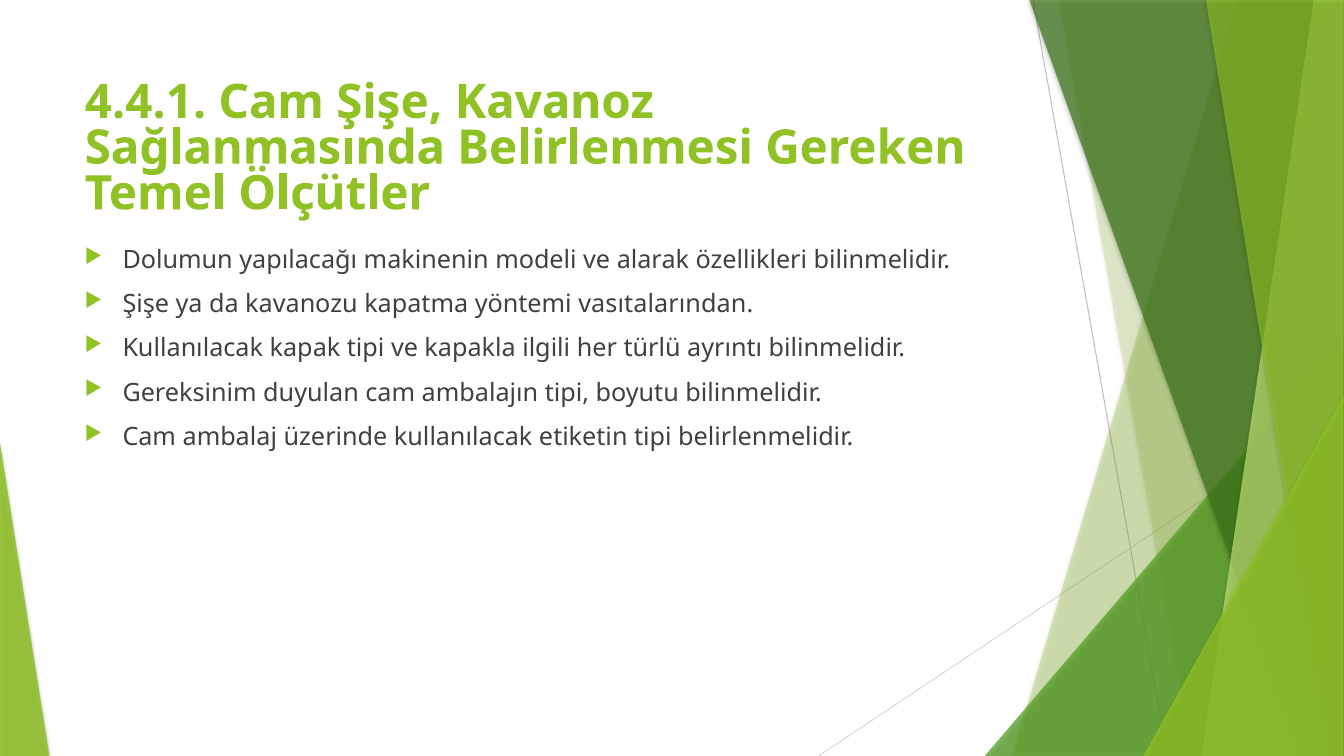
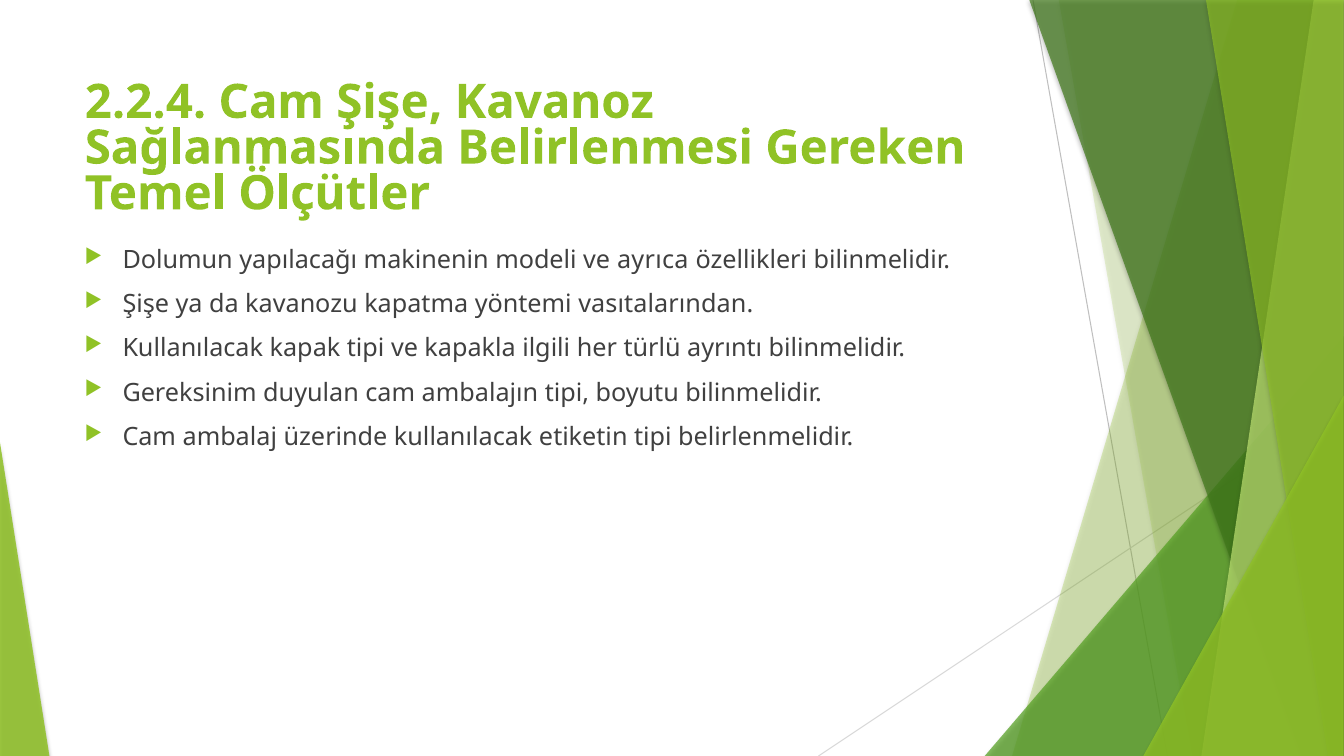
4.4.1: 4.4.1 -> 2.2.4
alarak: alarak -> ayrıca
